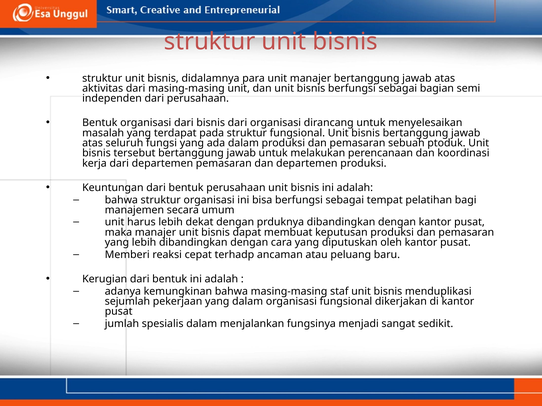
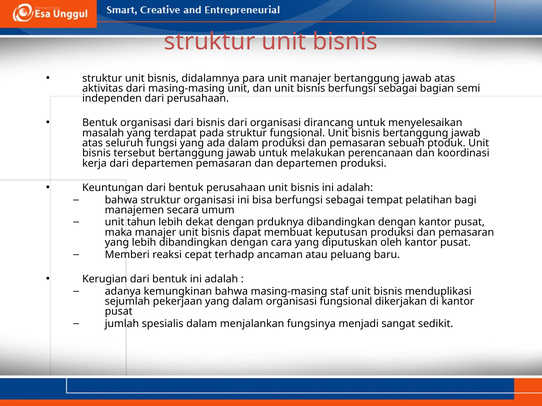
harus: harus -> tahun
